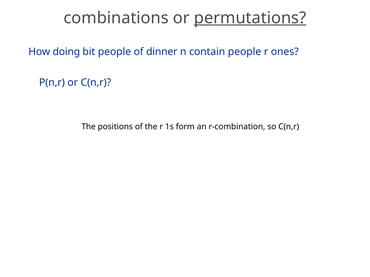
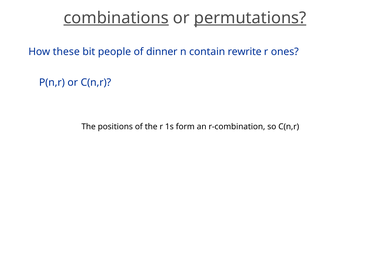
combinations underline: none -> present
doing: doing -> these
contain people: people -> rewrite
